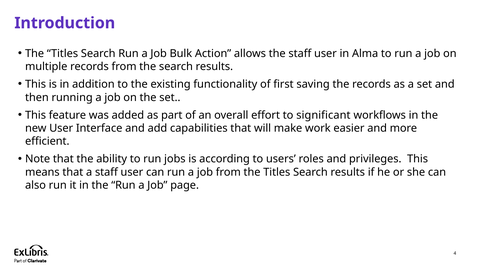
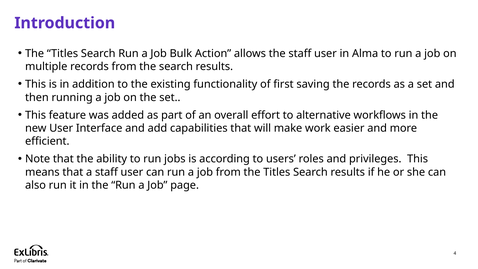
significant: significant -> alternative
